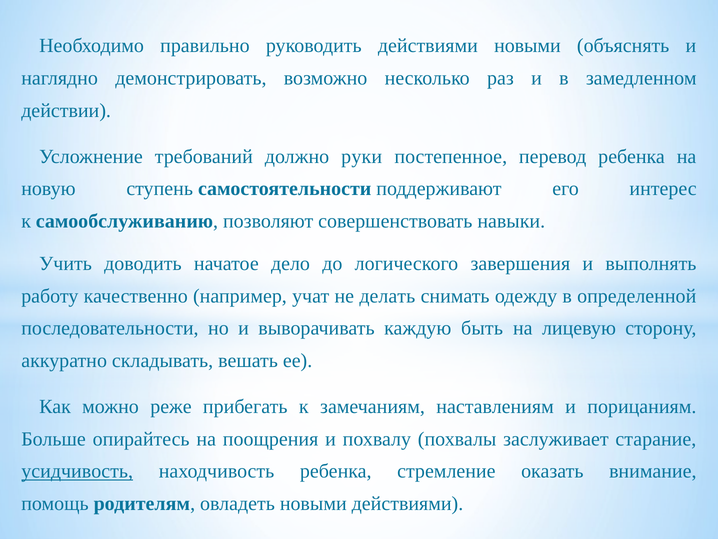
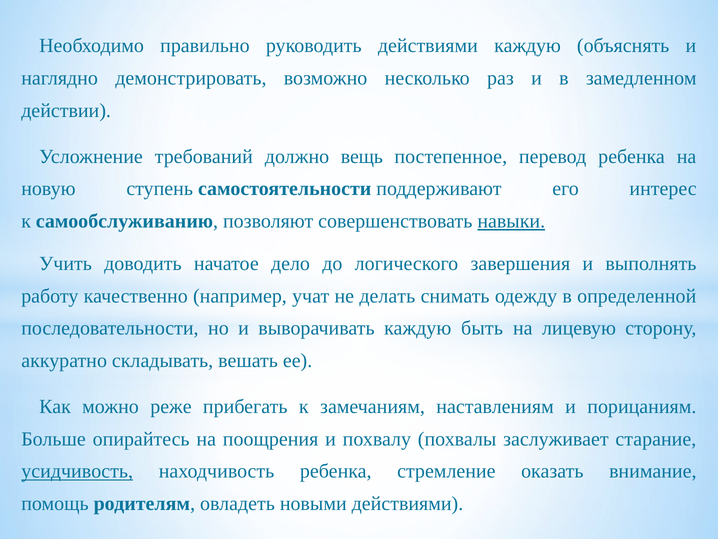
действиями новыми: новыми -> каждую
руки: руки -> вещь
навыки underline: none -> present
